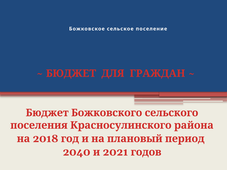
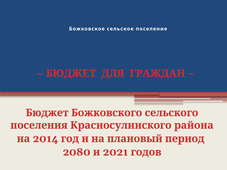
2018: 2018 -> 2014
2040: 2040 -> 2080
